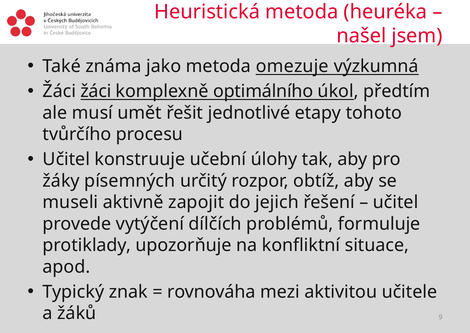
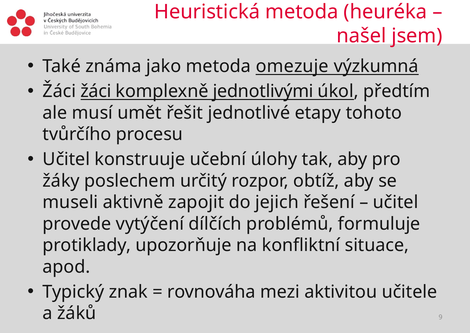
optimálního: optimálního -> jednotlivými
písemných: písemných -> poslechem
